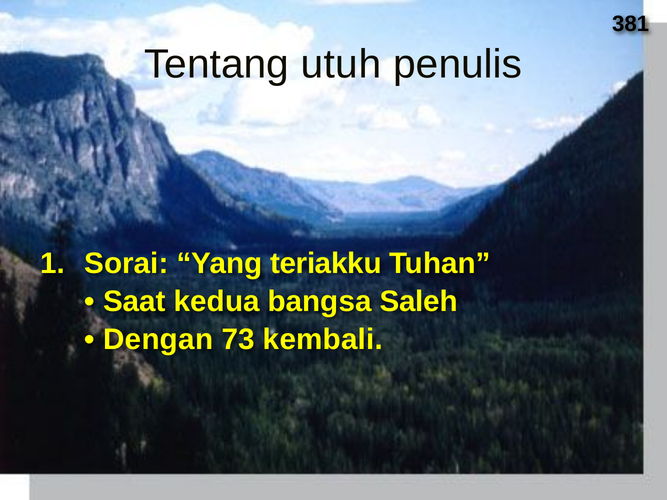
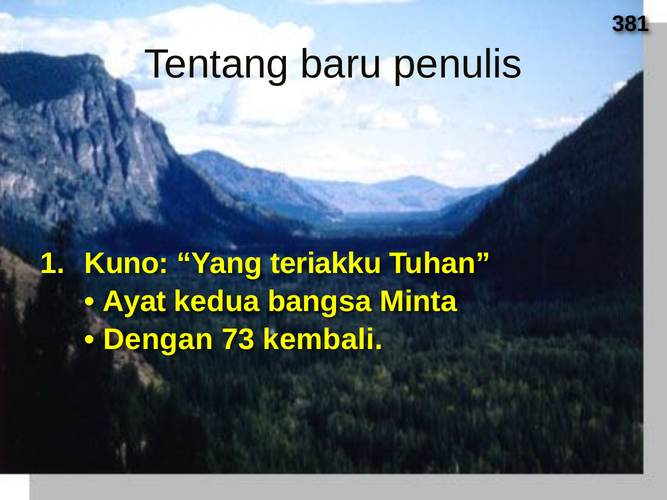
utuh: utuh -> baru
Sorai: Sorai -> Kuno
Saat: Saat -> Ayat
Saleh: Saleh -> Minta
